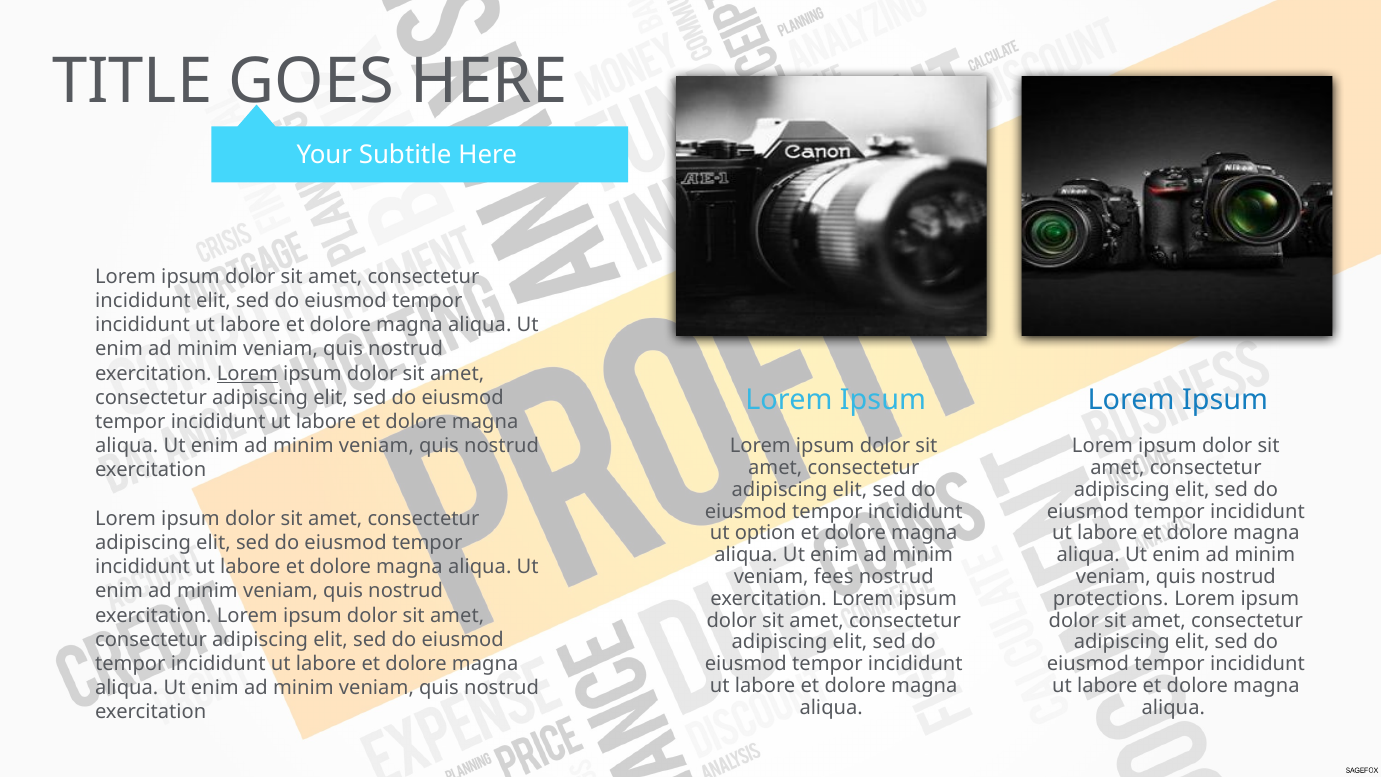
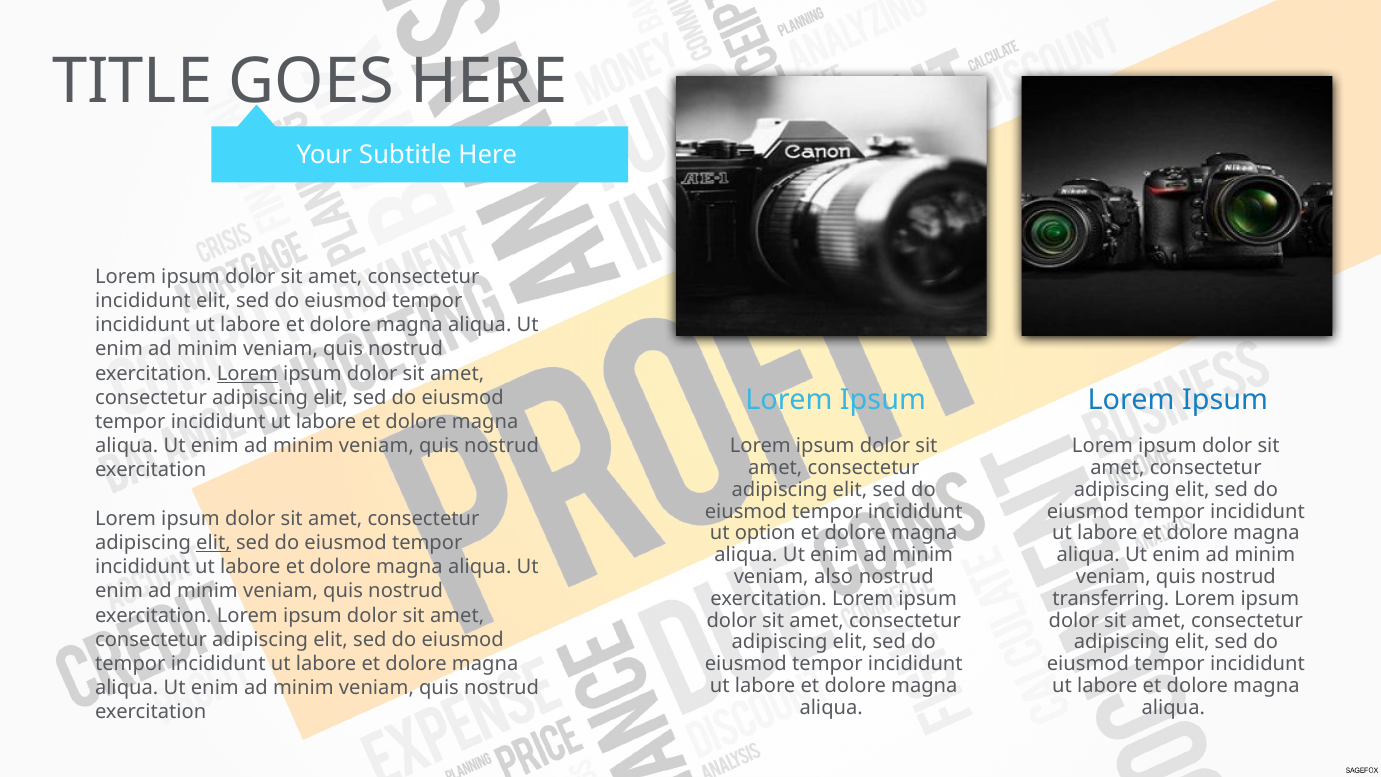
elit at (213, 543) underline: none -> present
fees: fees -> also
protections: protections -> transferring
